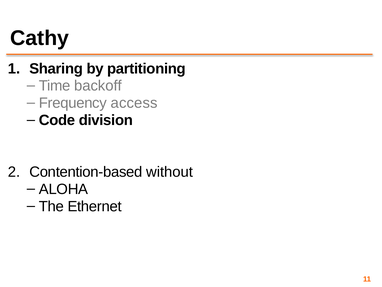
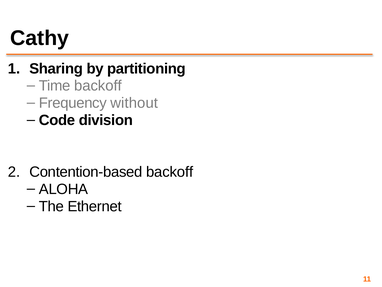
access: access -> without
Contention-based without: without -> backoff
